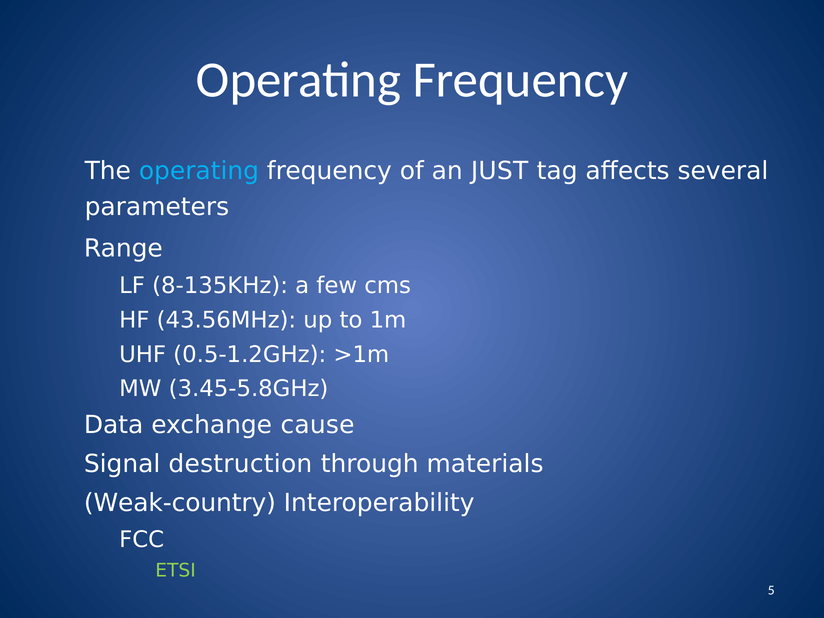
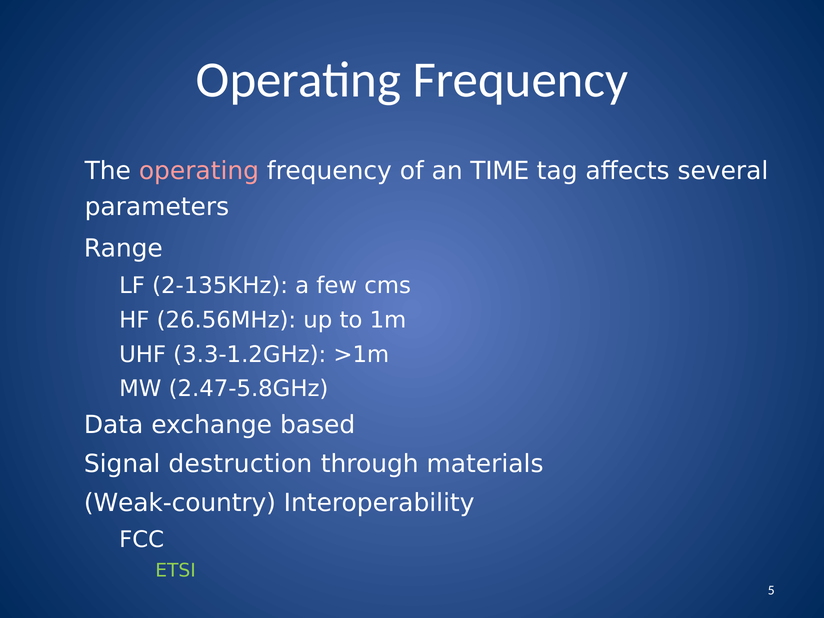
operating at (199, 171) colour: light blue -> pink
JUST: JUST -> TIME
8-135KHz: 8-135KHz -> 2-135KHz
43.56MHz: 43.56MHz -> 26.56MHz
0.5-1.2GHz: 0.5-1.2GHz -> 3.3-1.2GHz
3.45-5.8GHz: 3.45-5.8GHz -> 2.47-5.8GHz
cause: cause -> based
